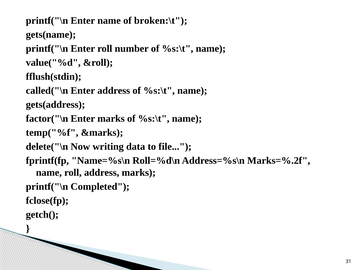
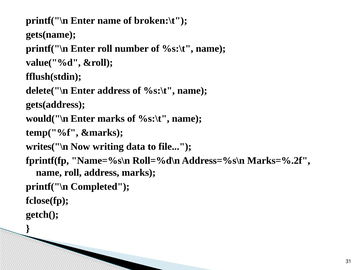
called("\n: called("\n -> delete("\n
factor("\n: factor("\n -> would("\n
delete("\n: delete("\n -> writes("\n
